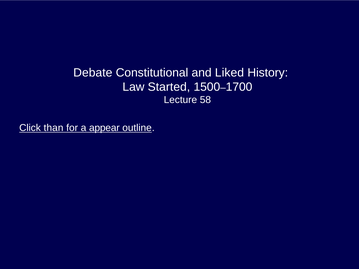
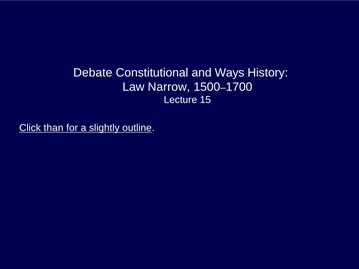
Liked: Liked -> Ways
Started: Started -> Narrow
58: 58 -> 15
appear: appear -> slightly
